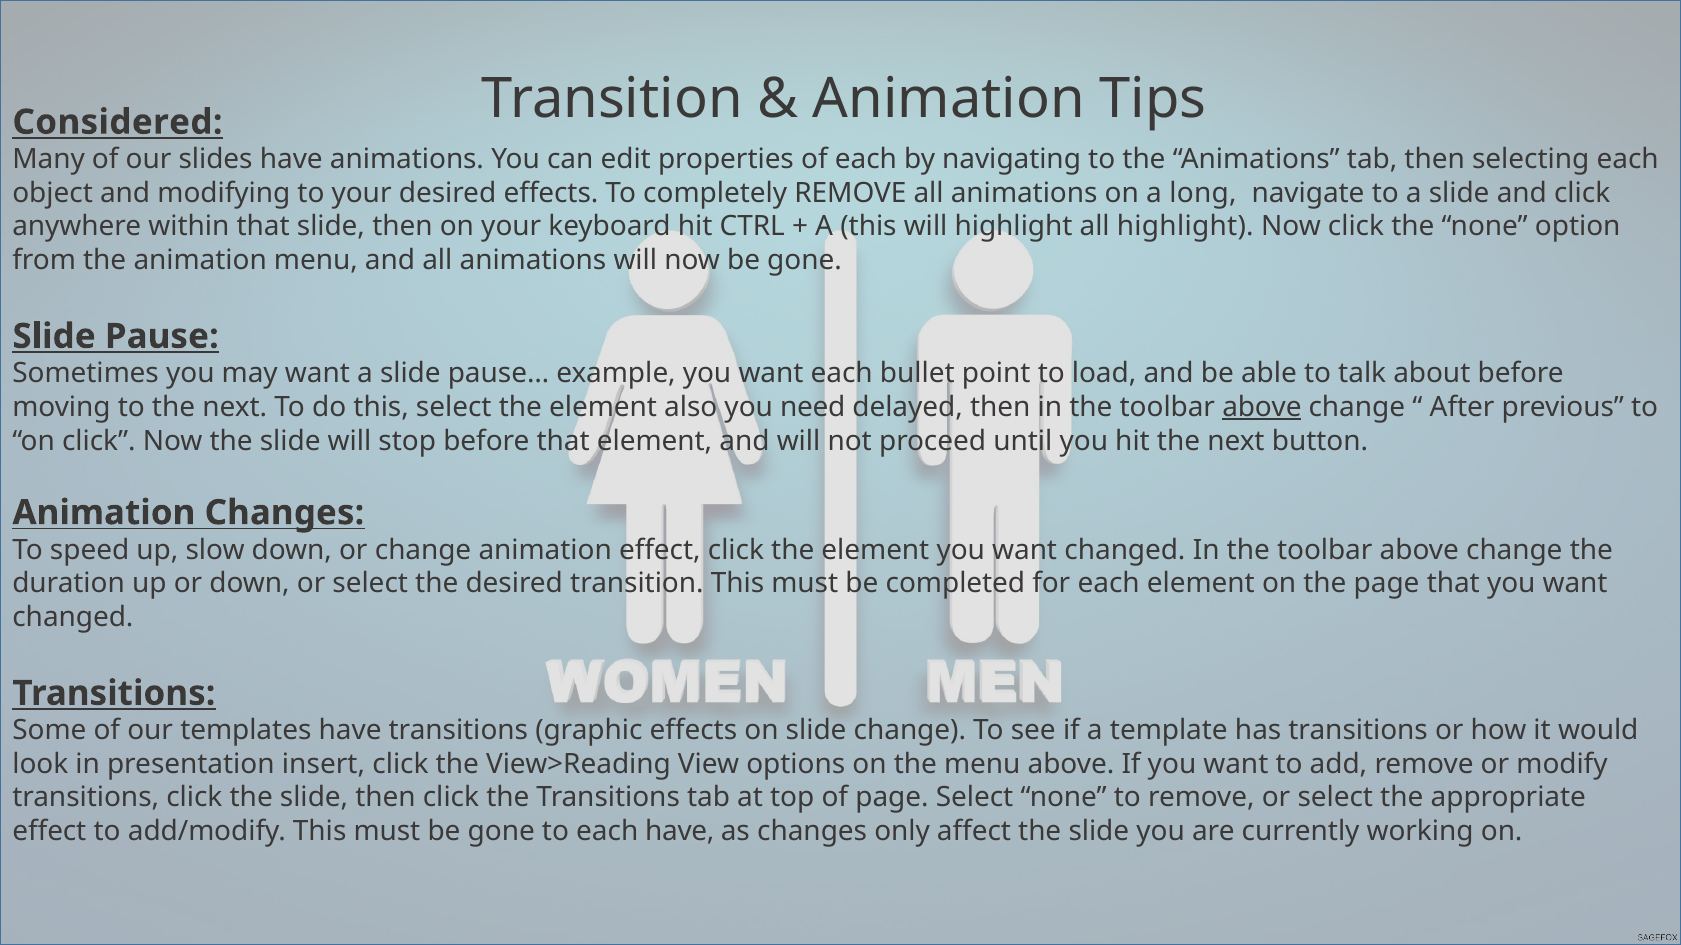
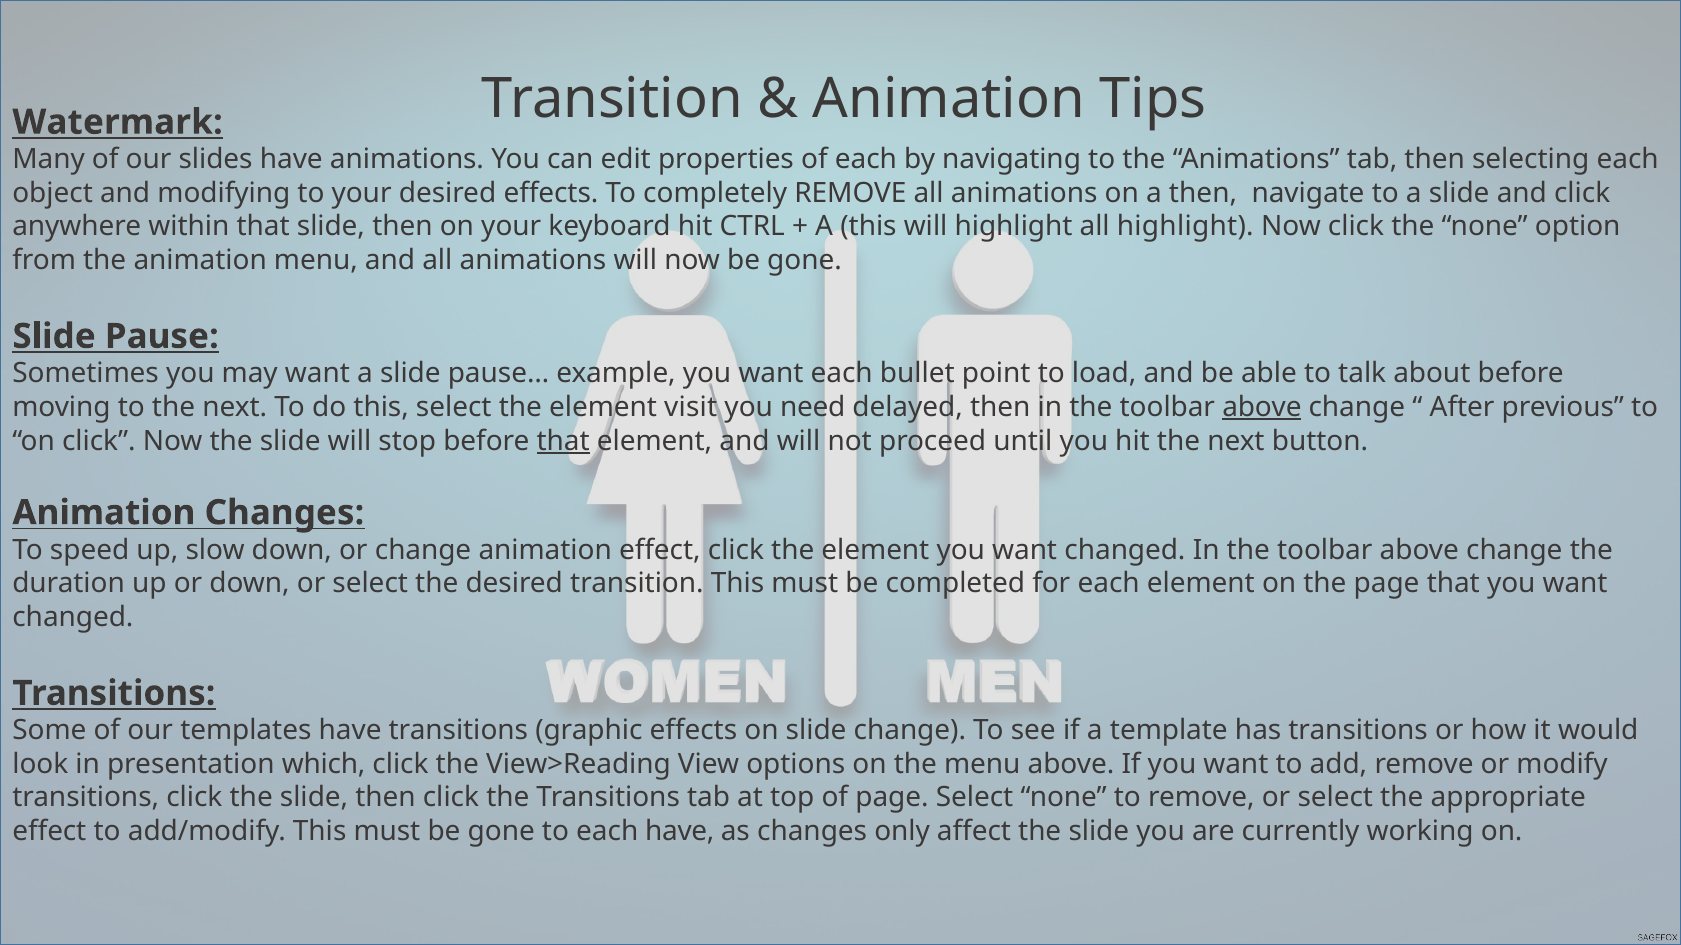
Considered: Considered -> Watermark
a long: long -> then
also: also -> visit
that at (563, 441) underline: none -> present
insert: insert -> which
